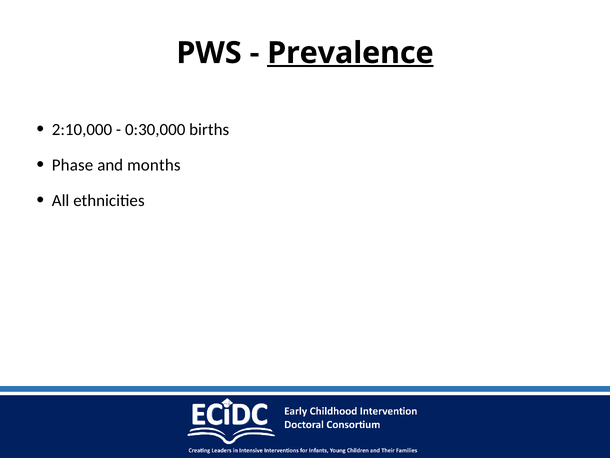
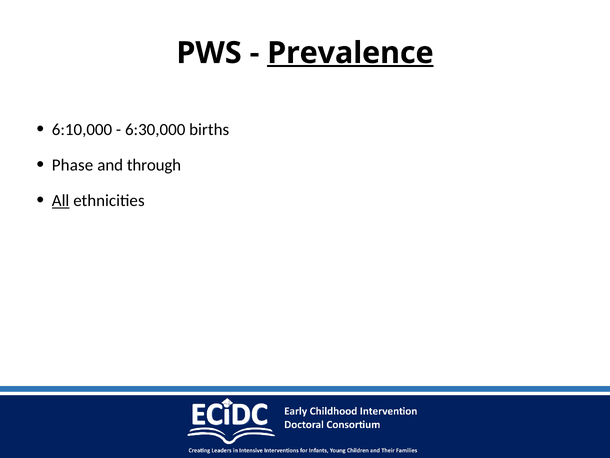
2:10,000: 2:10,000 -> 6:10,000
0:30,000: 0:30,000 -> 6:30,000
months: months -> through
All underline: none -> present
